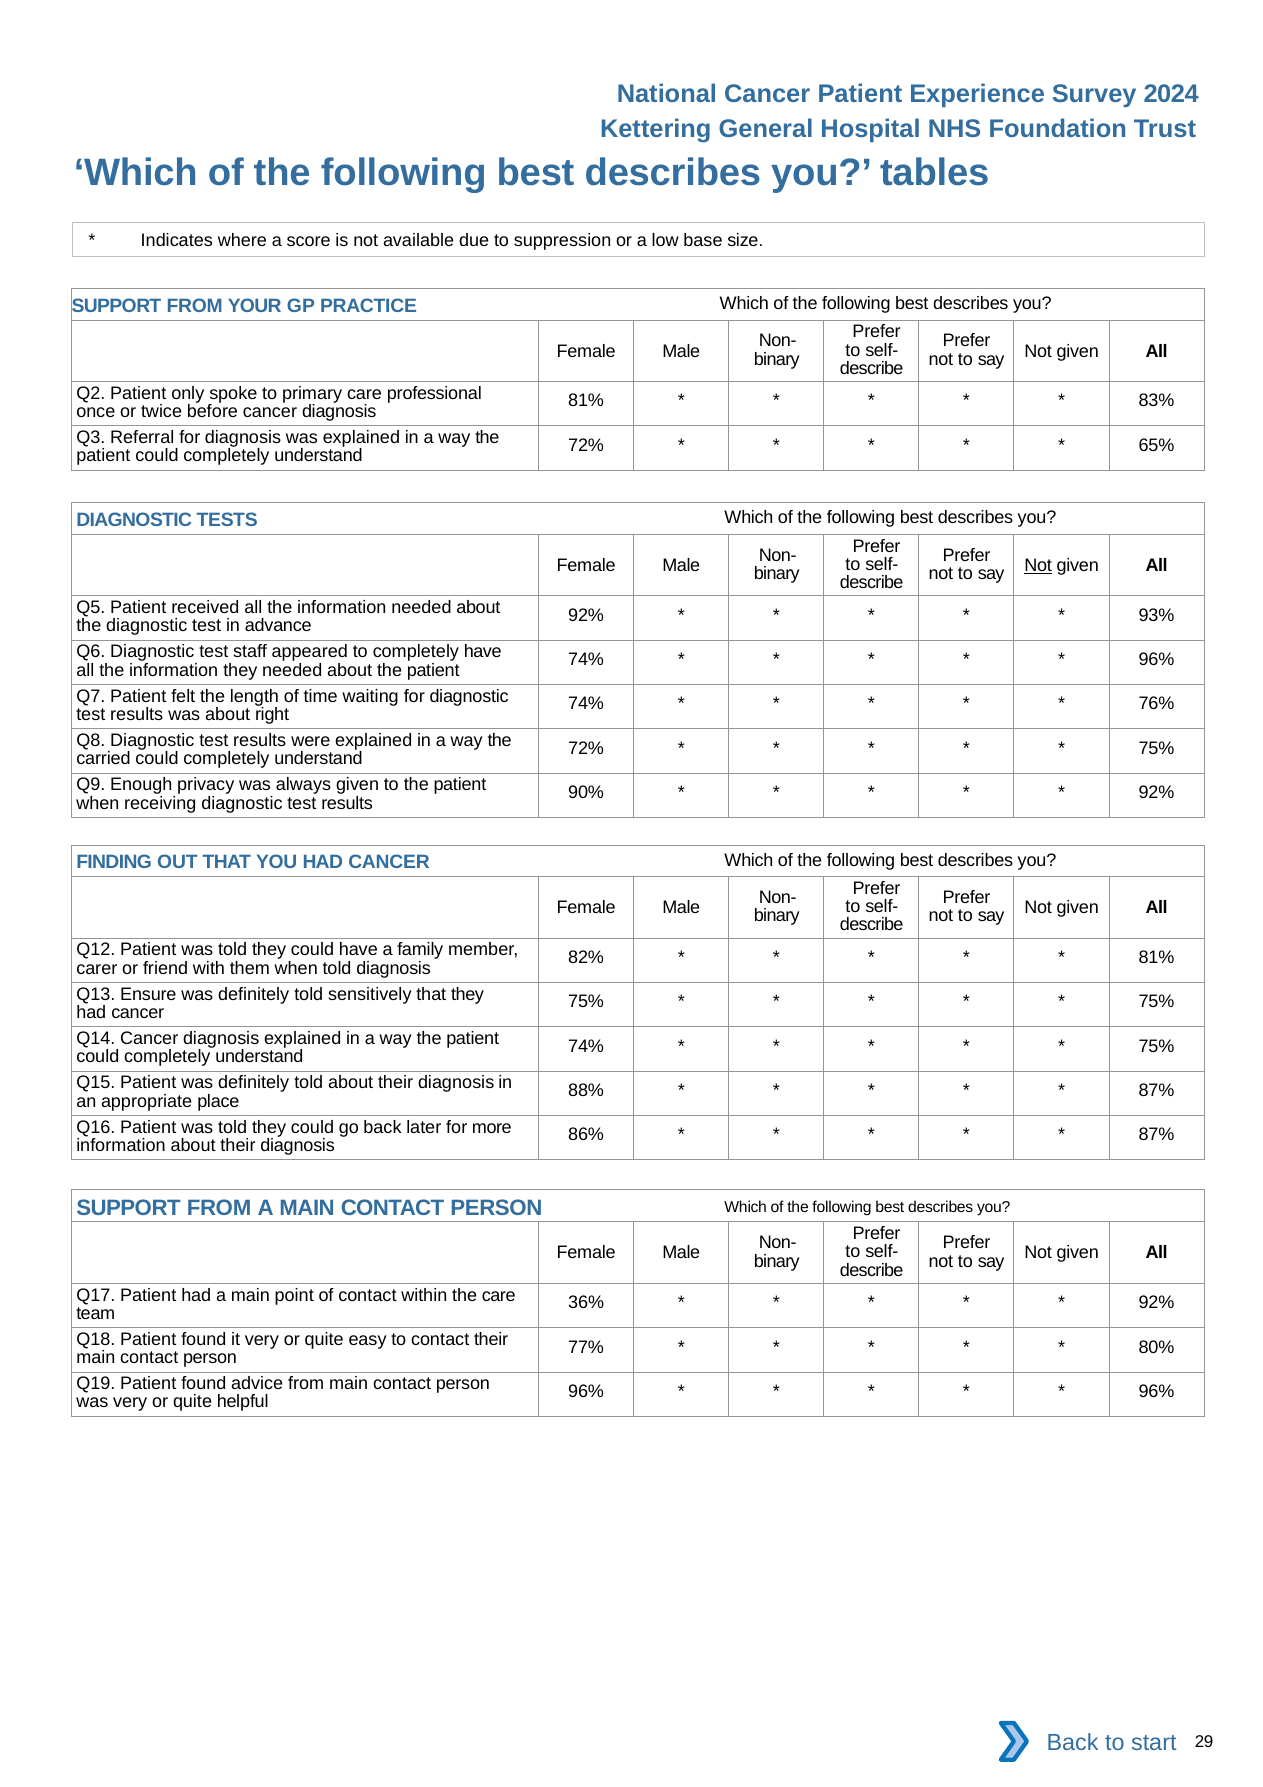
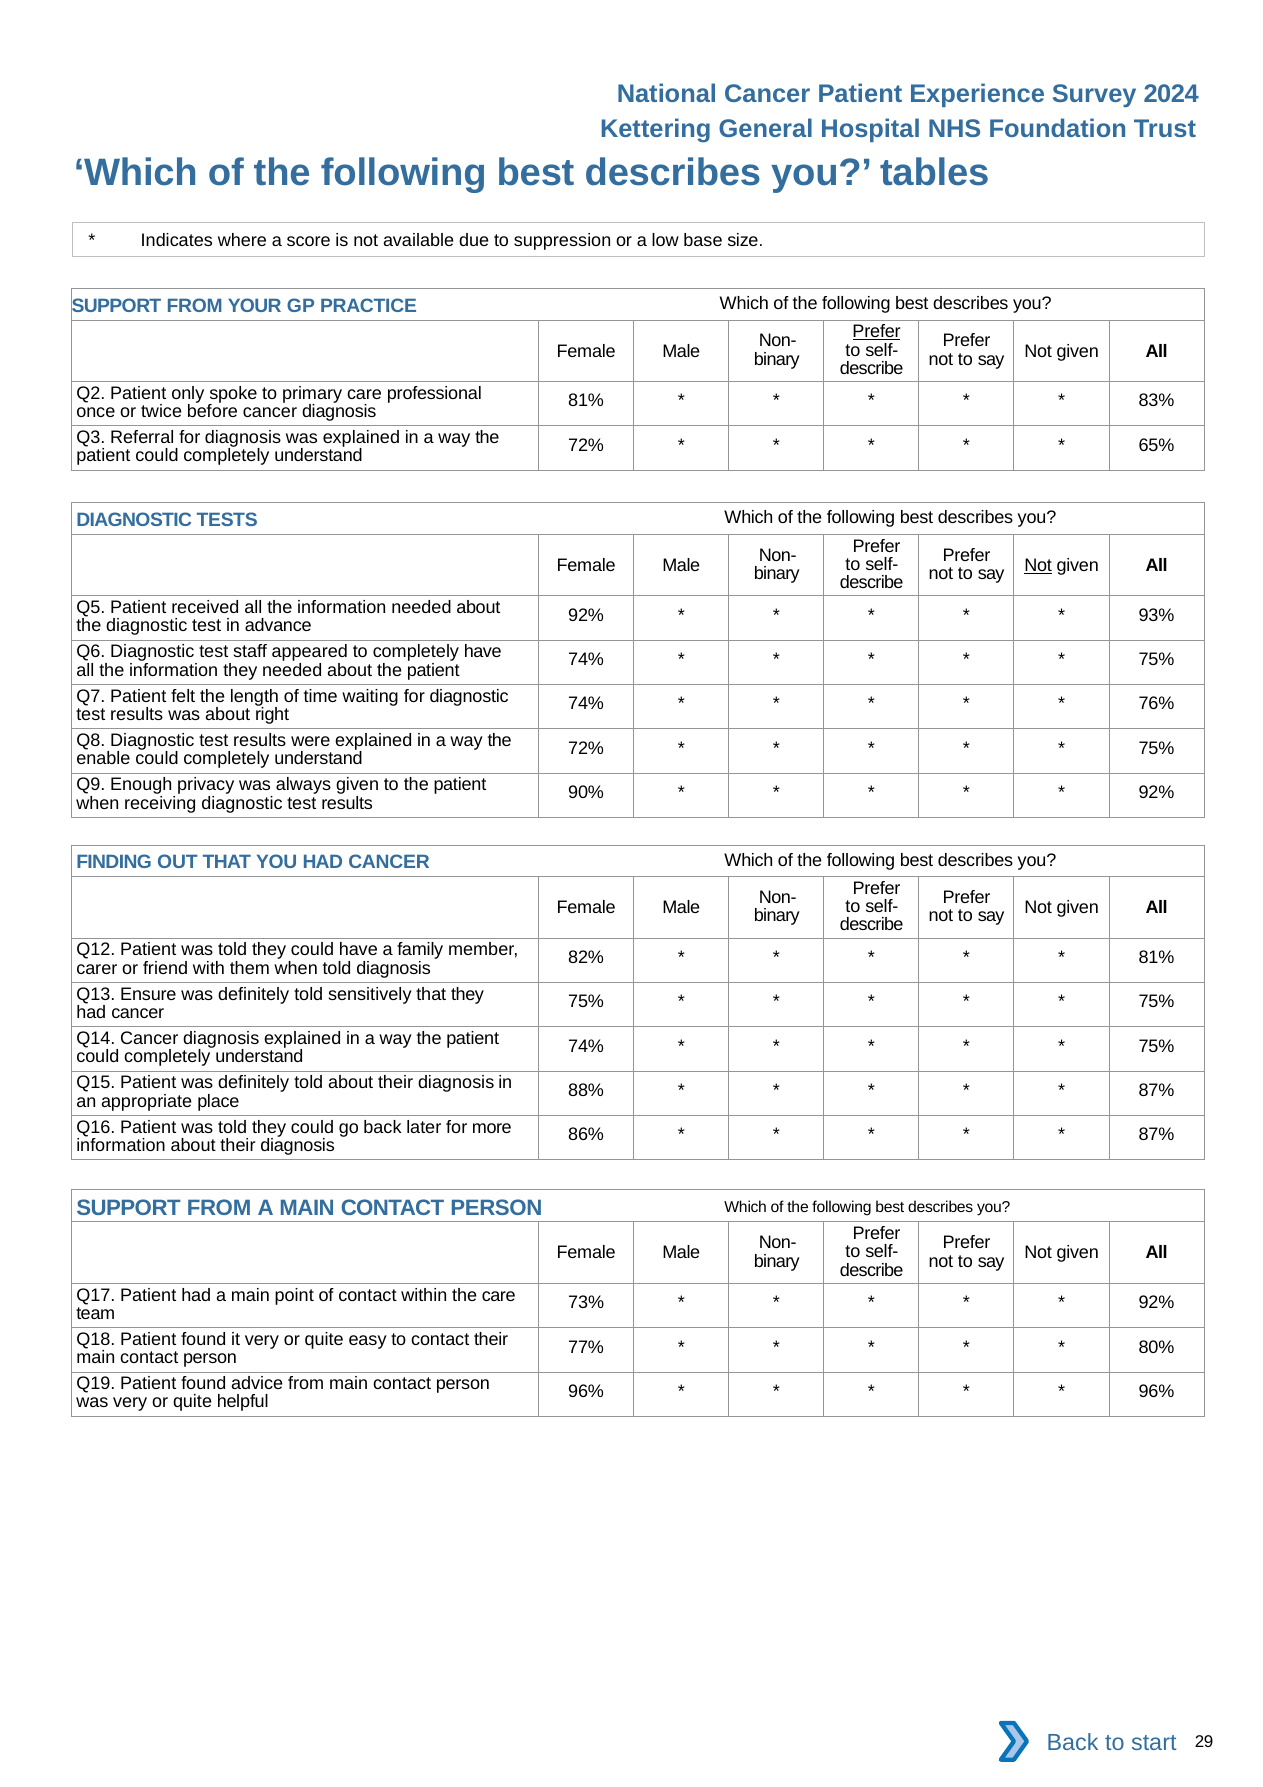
Prefer at (877, 332) underline: none -> present
96% at (1156, 660): 96% -> 75%
carried: carried -> enable
36%: 36% -> 73%
